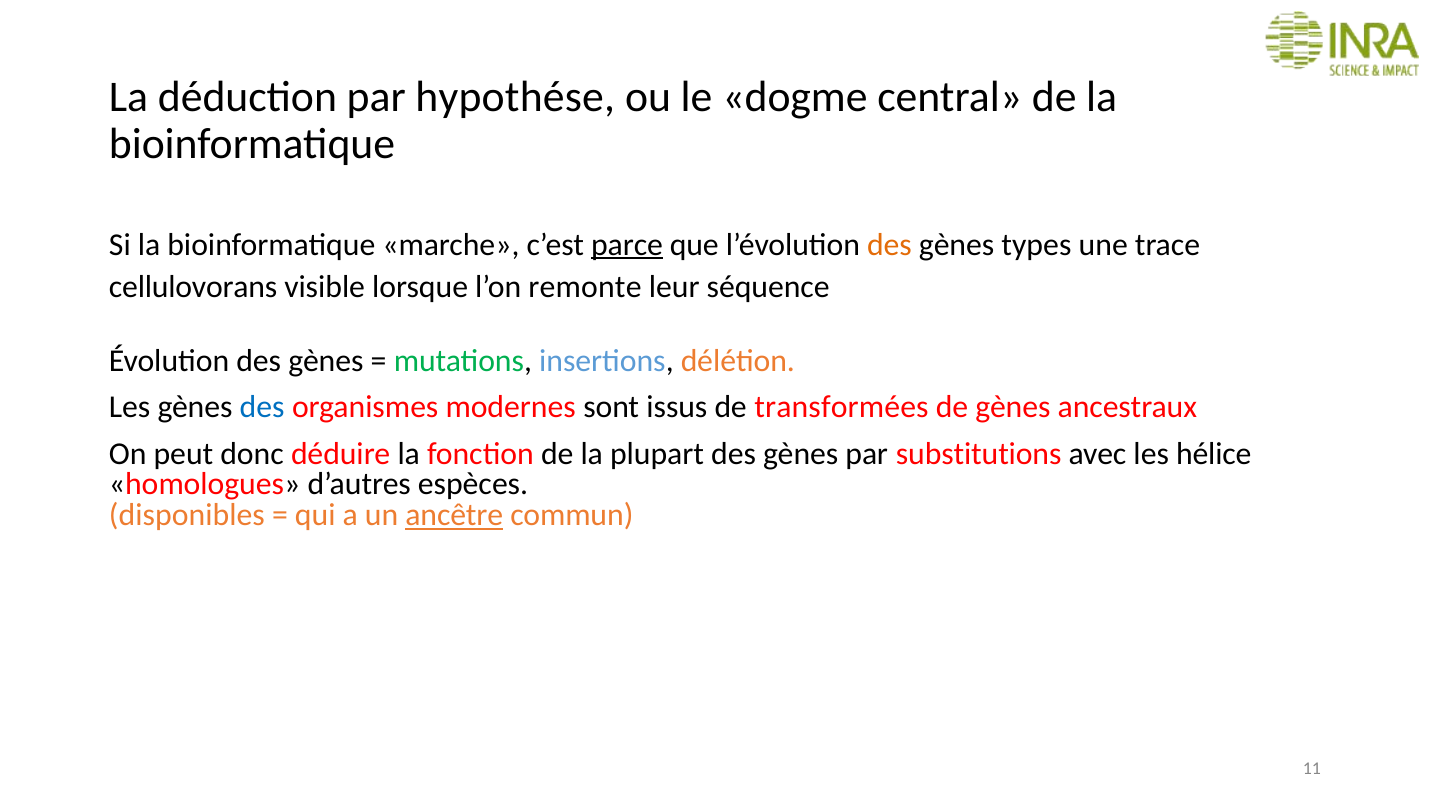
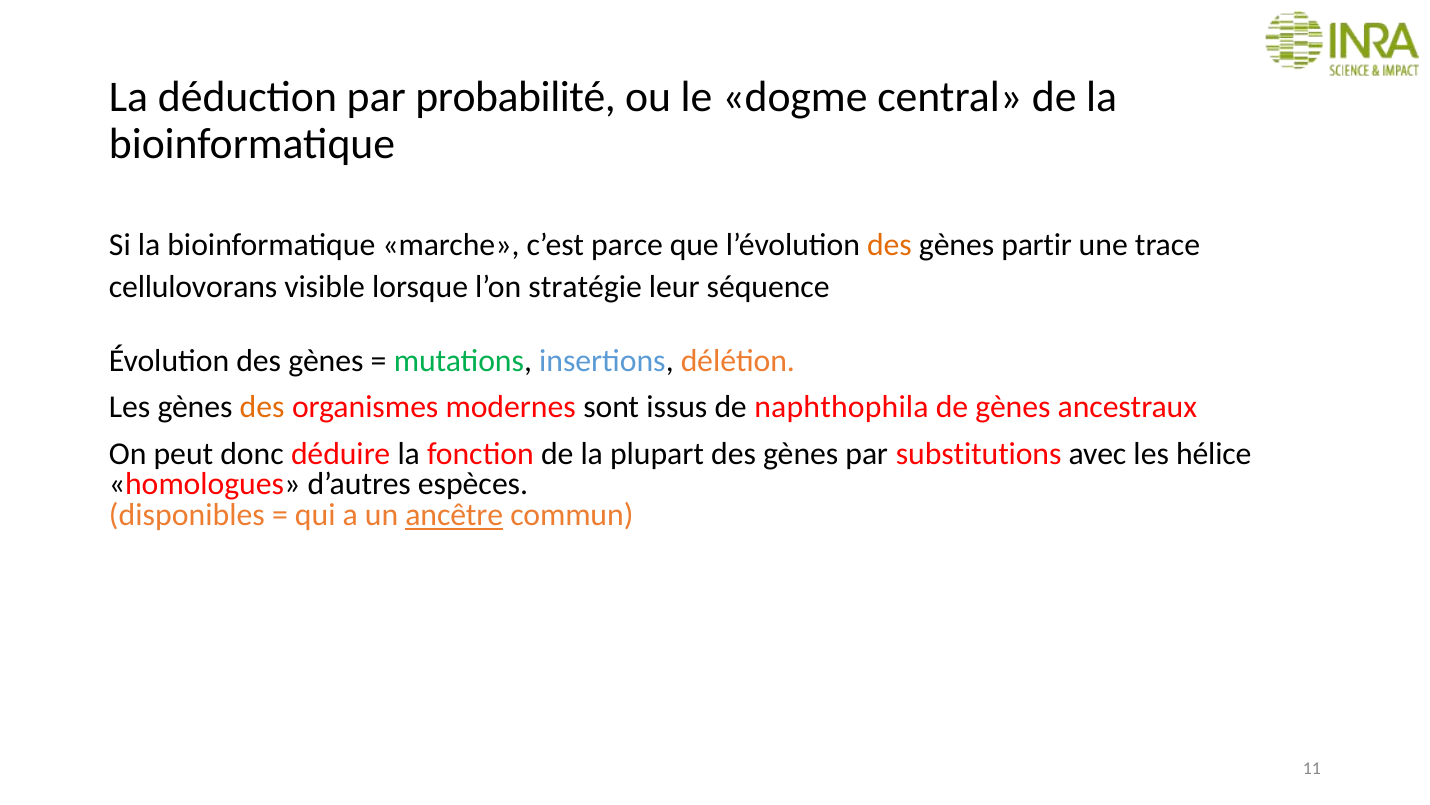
hypothése: hypothése -> probabilité
parce underline: present -> none
types: types -> partir
remonte: remonte -> stratégie
des at (262, 407) colour: blue -> orange
transformées: transformées -> naphthophila
